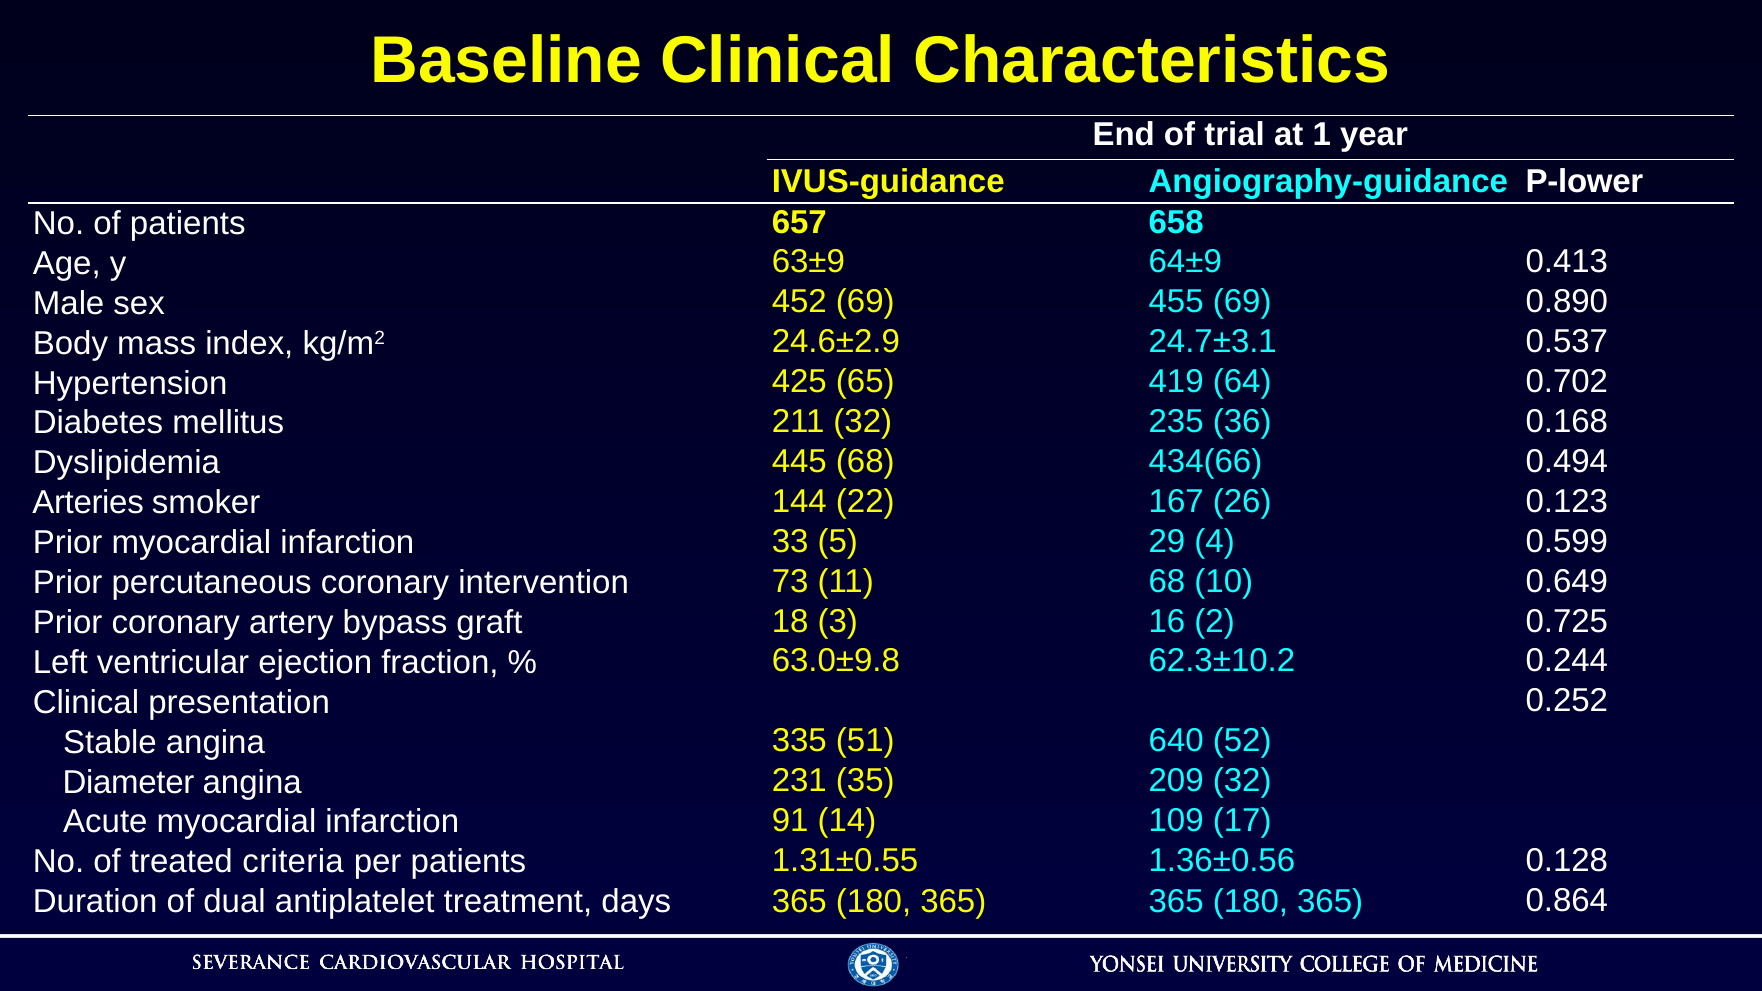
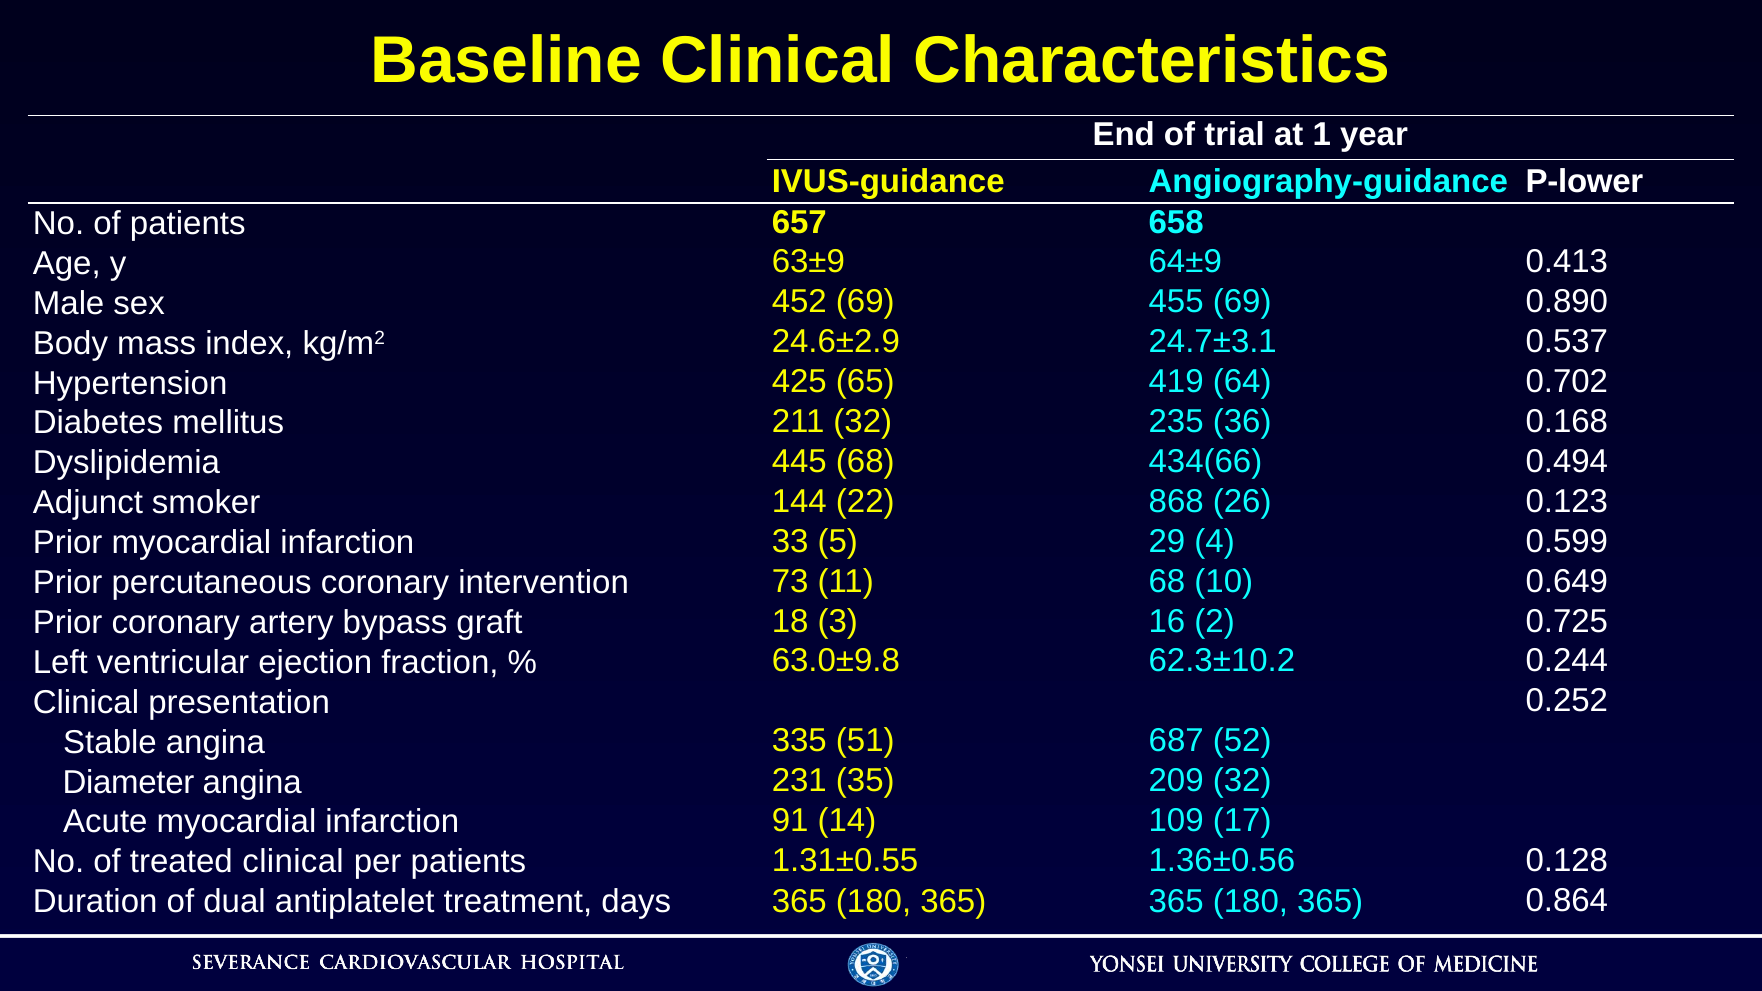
Arteries: Arteries -> Adjunct
167: 167 -> 868
640: 640 -> 687
treated criteria: criteria -> clinical
